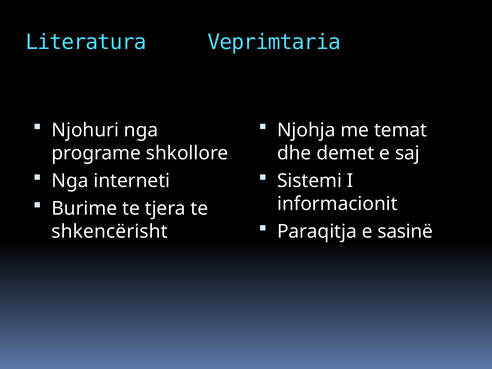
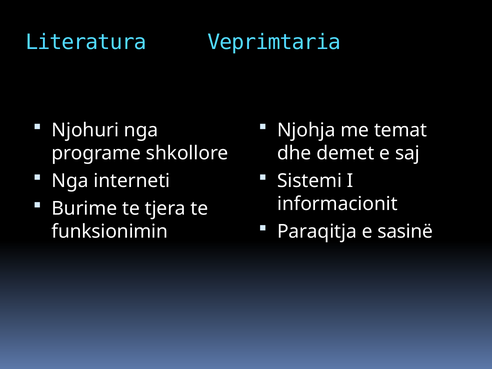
shkencërisht: shkencërisht -> funksionimin
